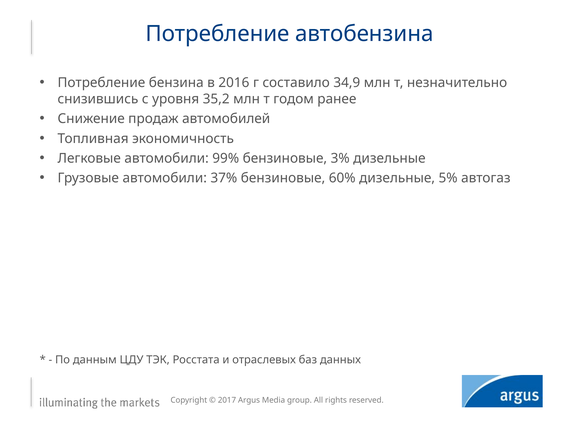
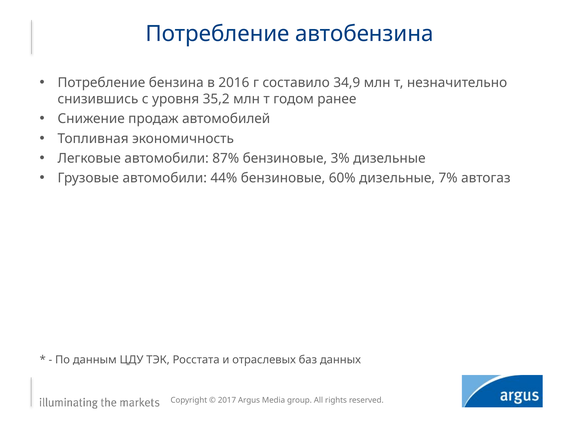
99%: 99% -> 87%
37%: 37% -> 44%
5%: 5% -> 7%
